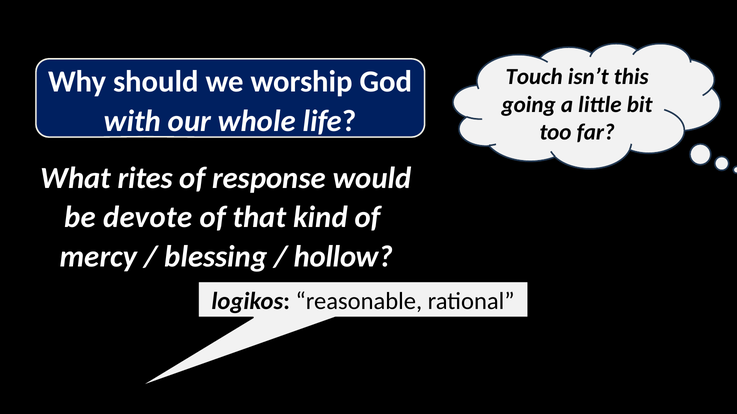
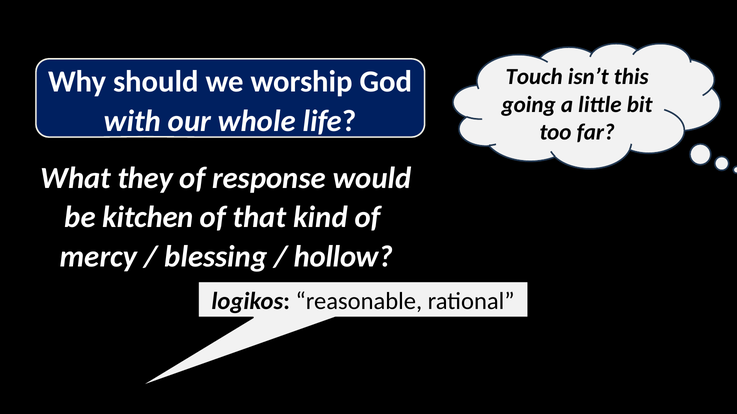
rites: rites -> they
devote: devote -> kitchen
